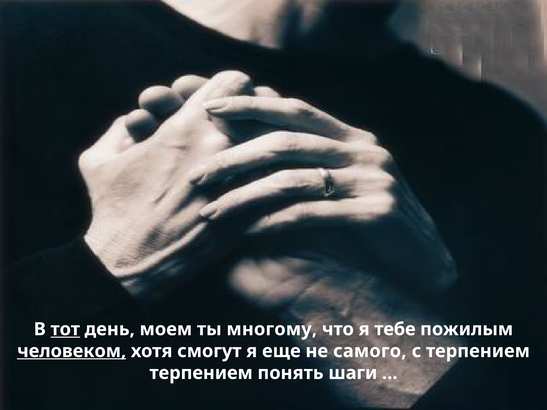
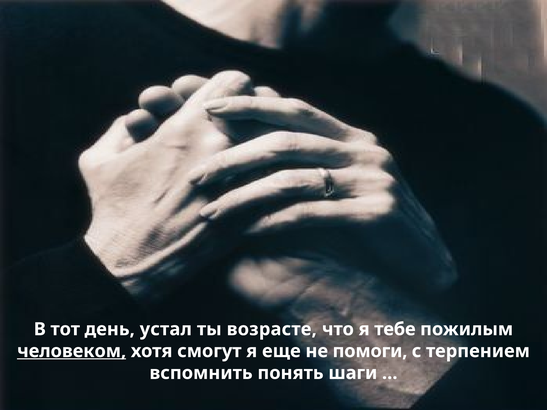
тот underline: present -> none
моем: моем -> устал
многому: многому -> возрасте
самого: самого -> помоги
терпением at (201, 373): терпением -> вспомнить
